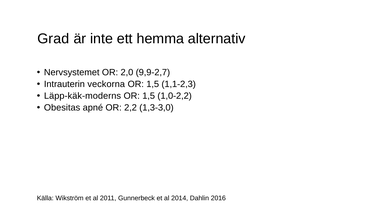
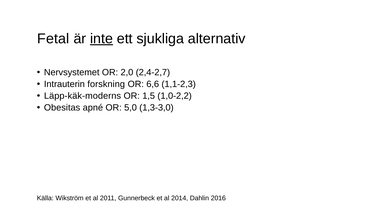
Grad: Grad -> Fetal
inte underline: none -> present
hemma: hemma -> sjukliga
9,9-2,7: 9,9-2,7 -> 2,4-2,7
veckorna: veckorna -> forskning
1,5 at (153, 84): 1,5 -> 6,6
2,2: 2,2 -> 5,0
